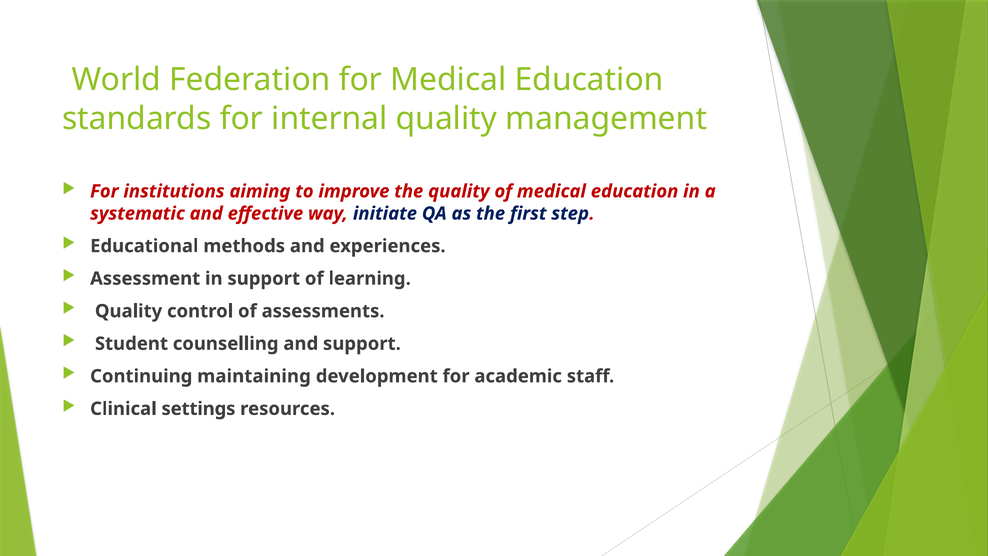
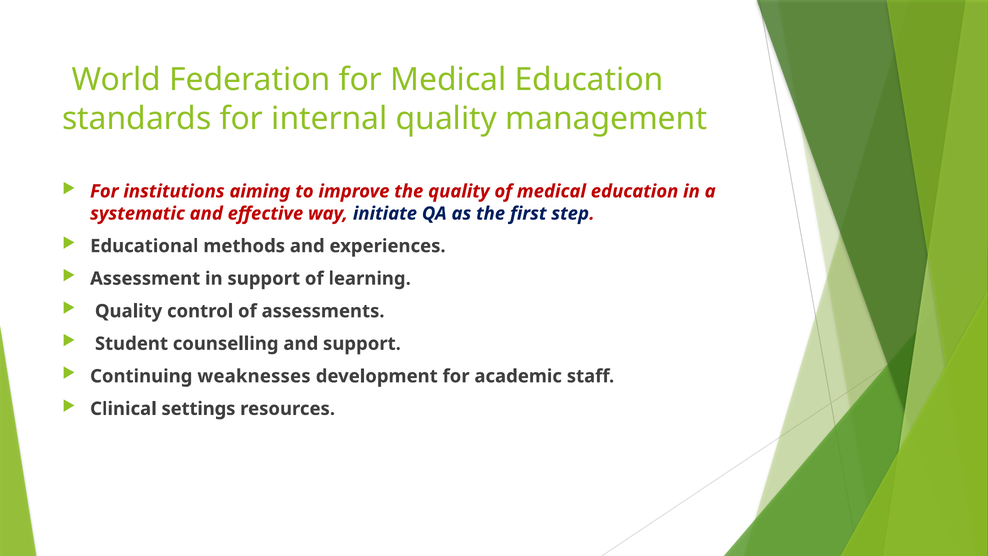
maintaining: maintaining -> weaknesses
